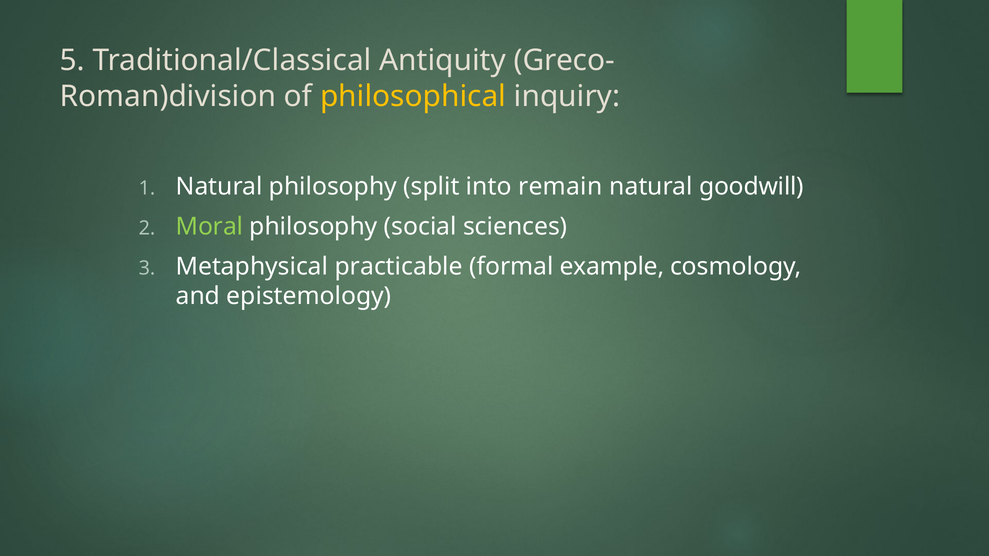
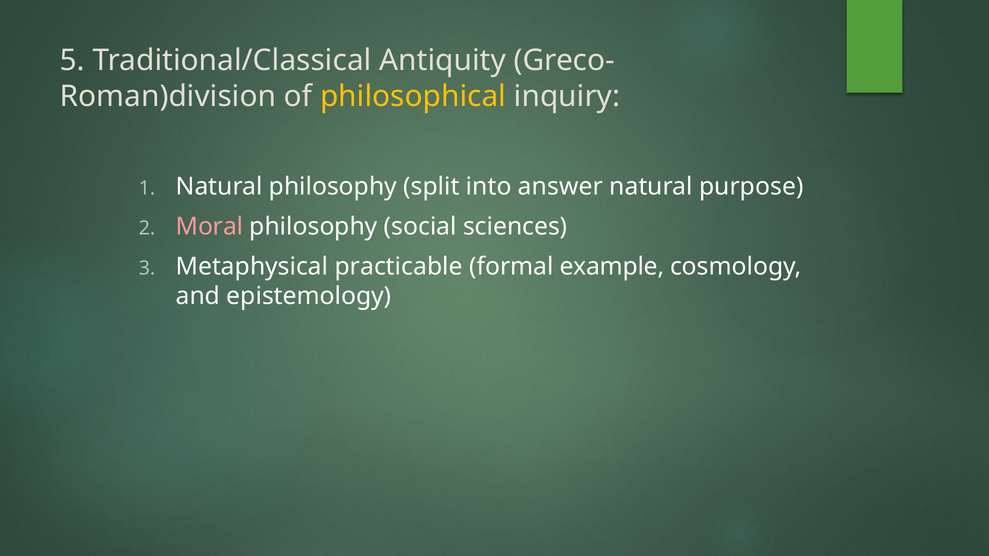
remain: remain -> answer
goodwill: goodwill -> purpose
Moral colour: light green -> pink
